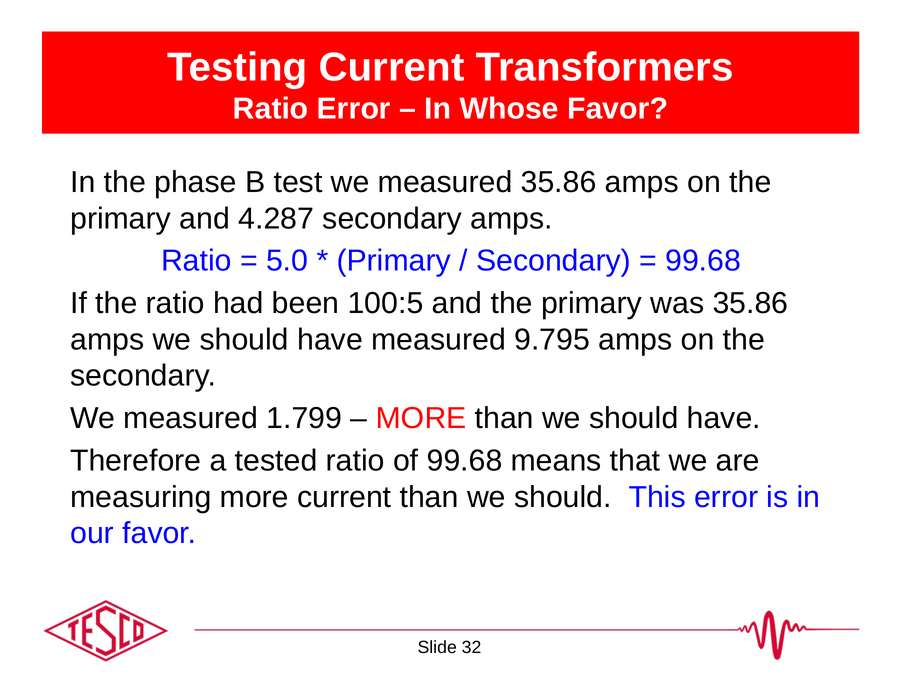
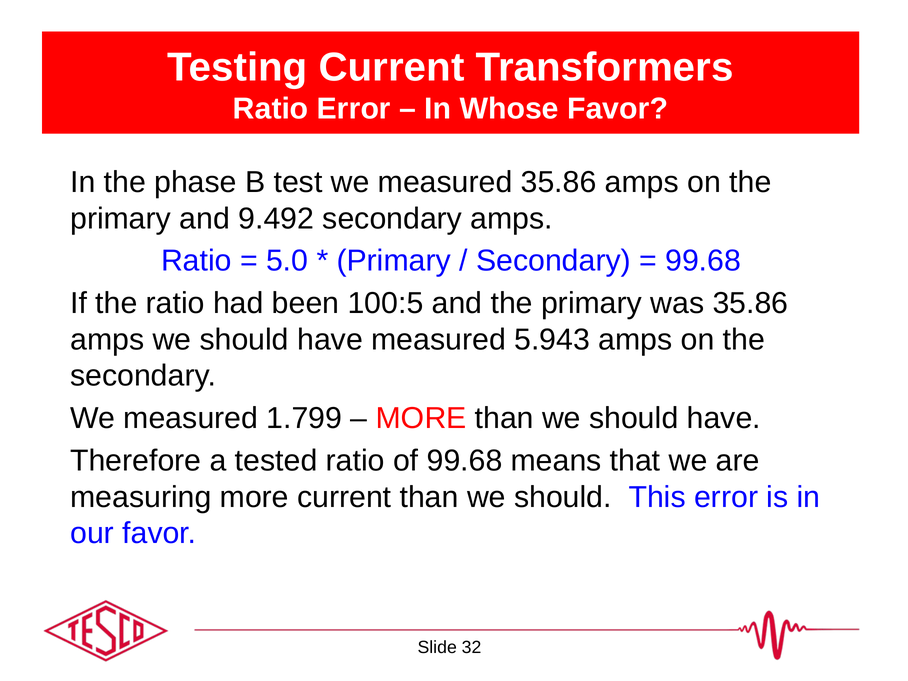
4.287: 4.287 -> 9.492
9.795: 9.795 -> 5.943
